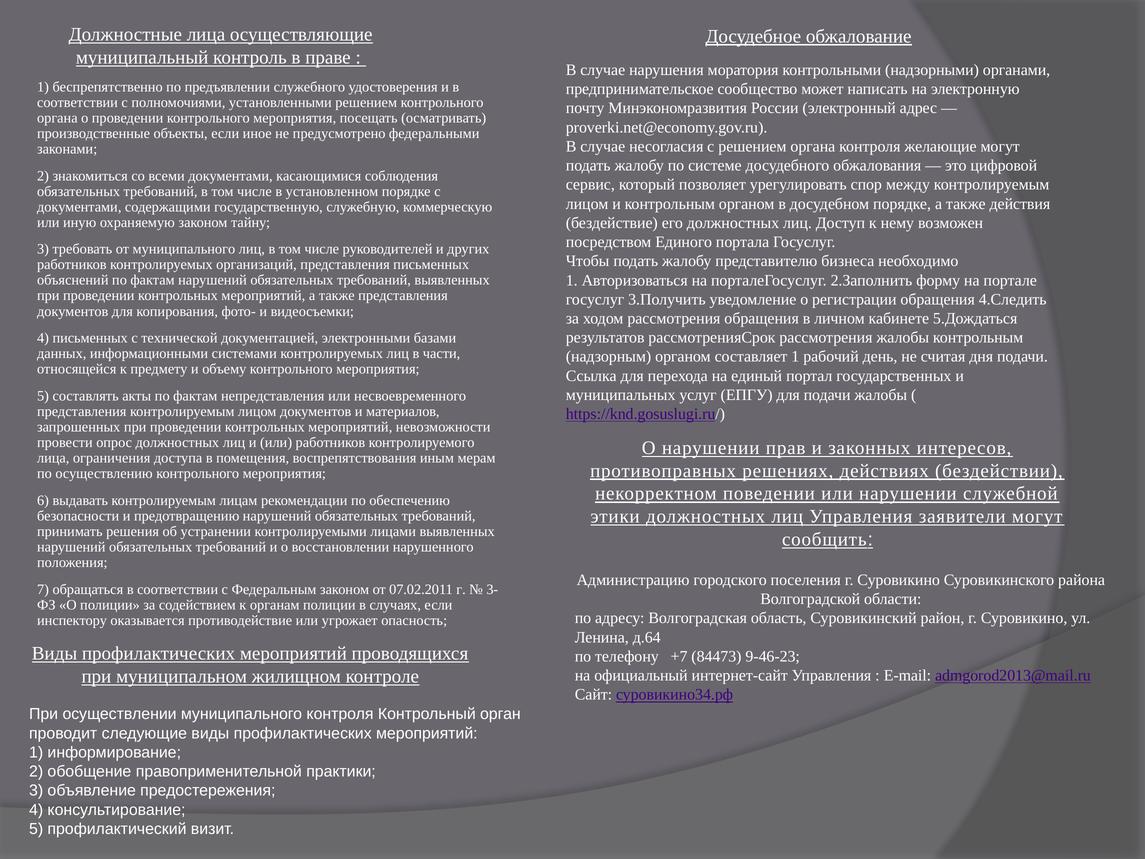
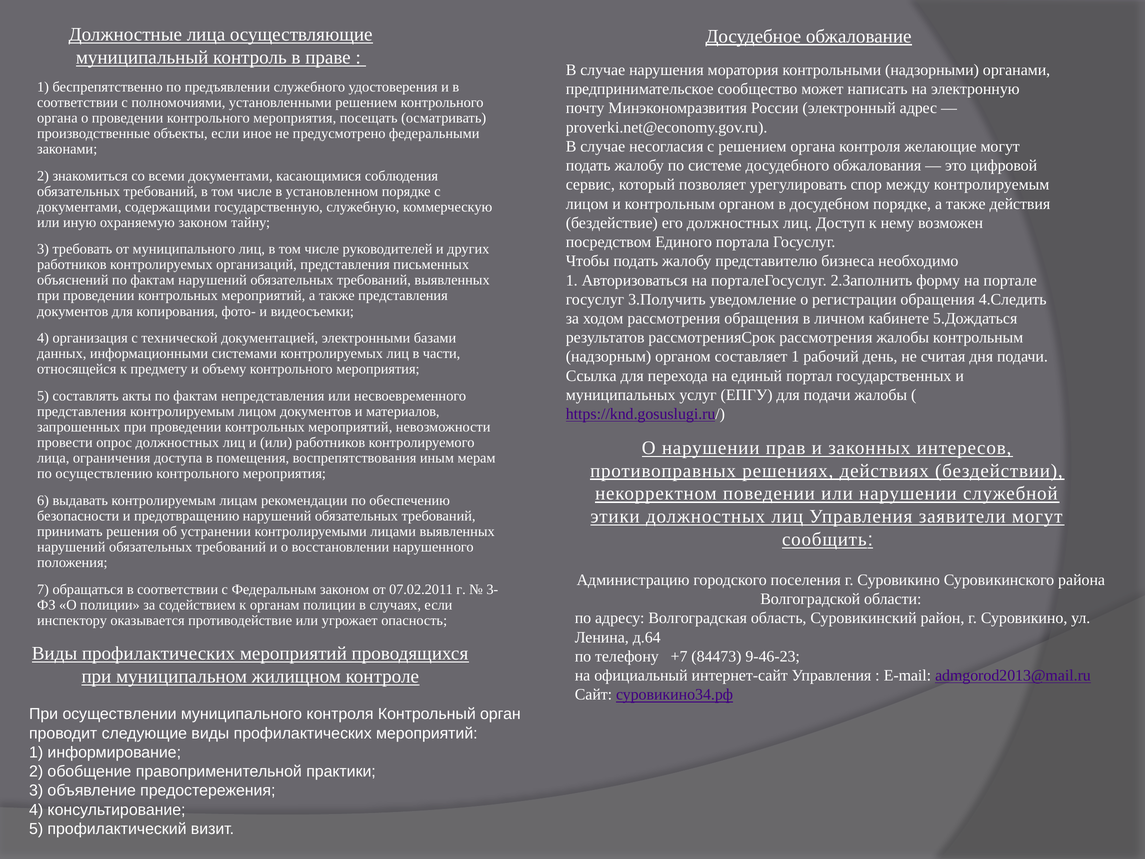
4 письменных: письменных -> организация
